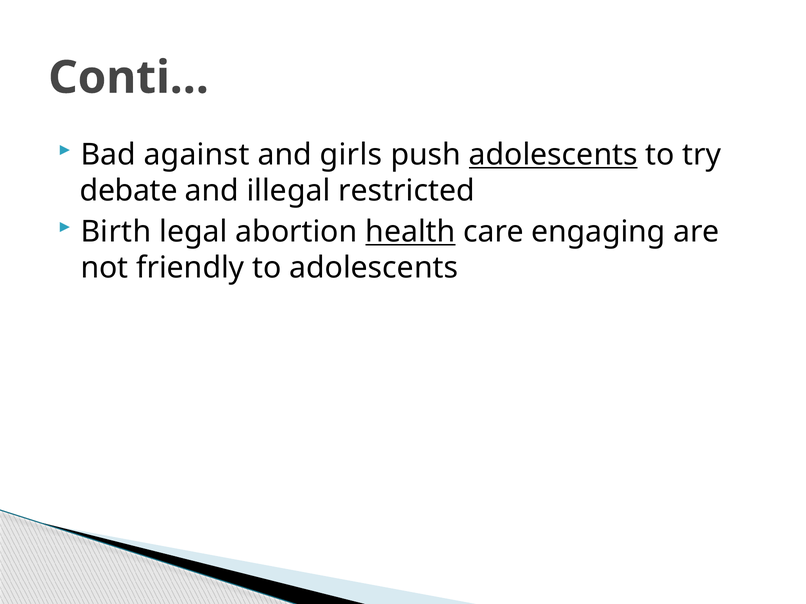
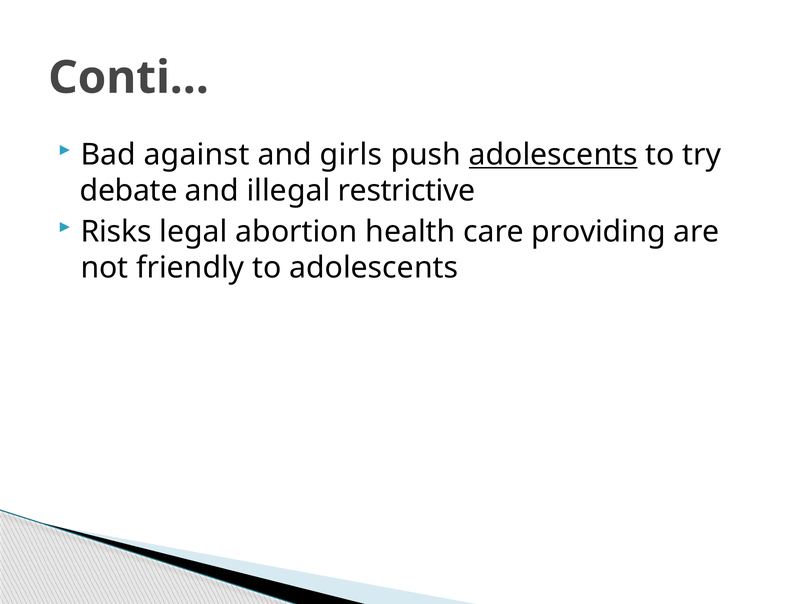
restricted: restricted -> restrictive
Birth: Birth -> Risks
health underline: present -> none
engaging: engaging -> providing
